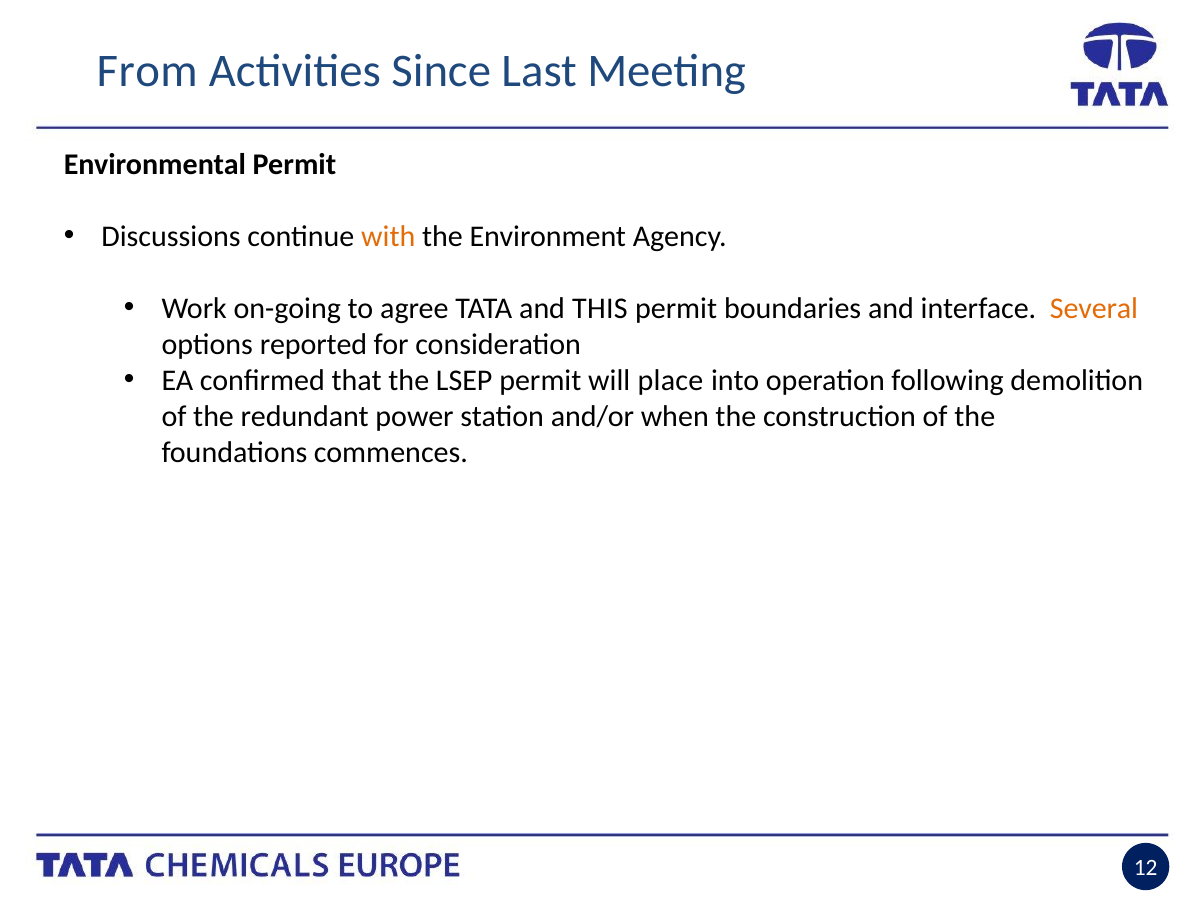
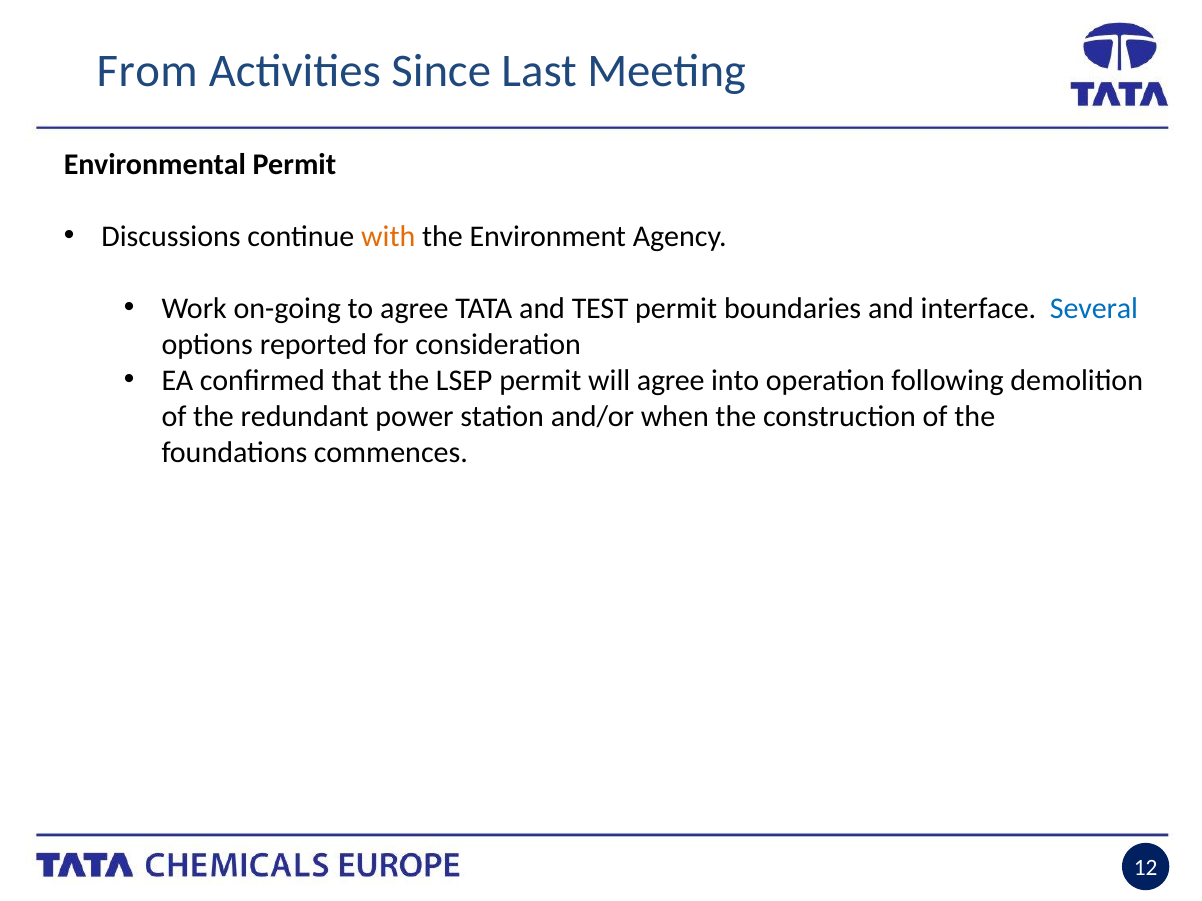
THIS: THIS -> TEST
Several colour: orange -> blue
will place: place -> agree
